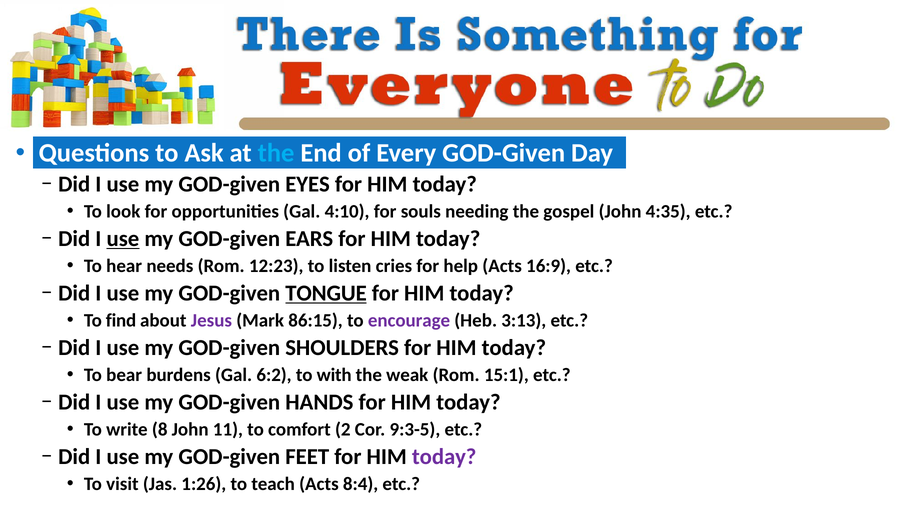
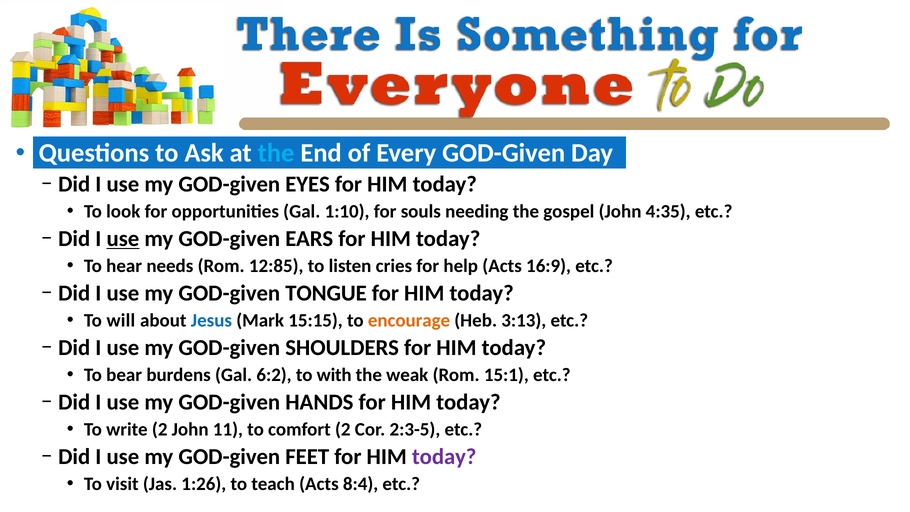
4:10: 4:10 -> 1:10
12:23: 12:23 -> 12:85
TONGUE underline: present -> none
find: find -> will
Jesus colour: purple -> blue
86:15: 86:15 -> 15:15
encourage colour: purple -> orange
write 8: 8 -> 2
9:3-5: 9:3-5 -> 2:3-5
